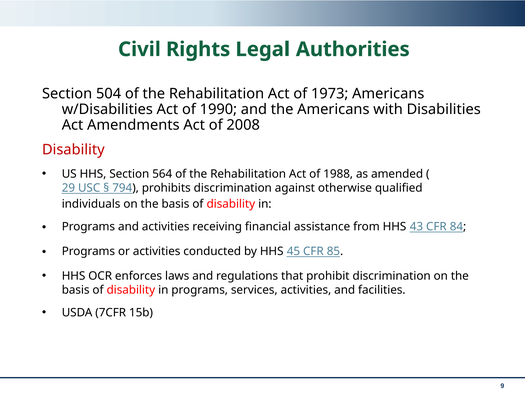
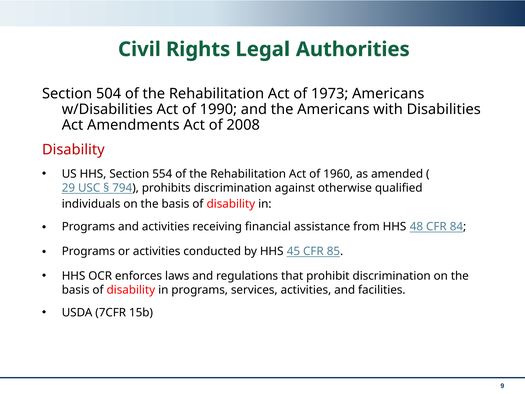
564: 564 -> 554
1988: 1988 -> 1960
43: 43 -> 48
